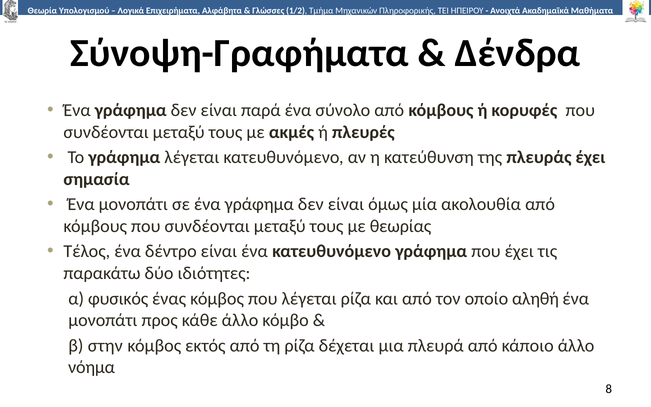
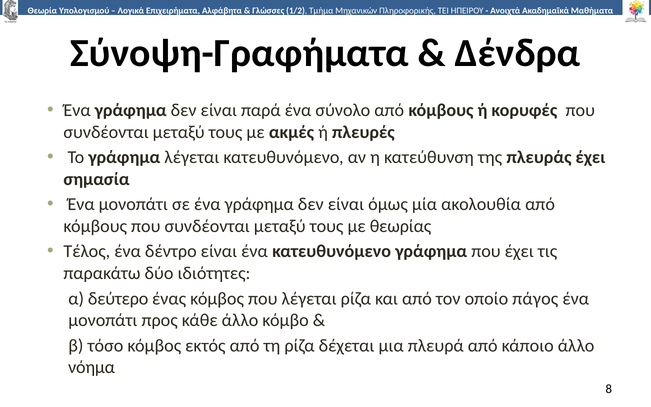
φυσικός: φυσικός -> δεύτερο
αληθή: αληθή -> πάγος
στην: στην -> τόσο
